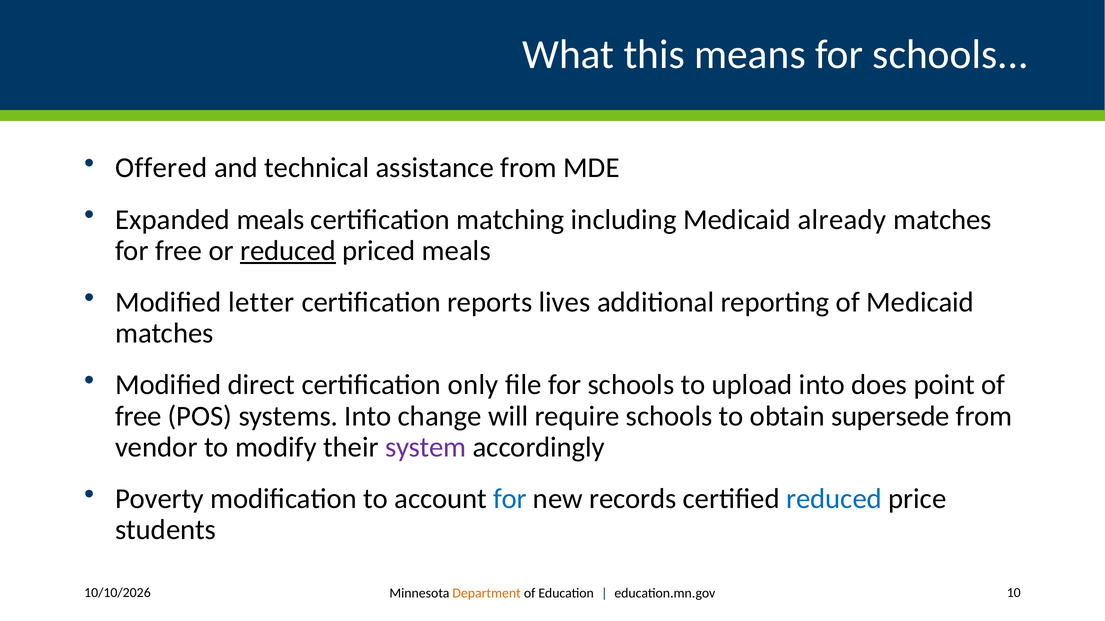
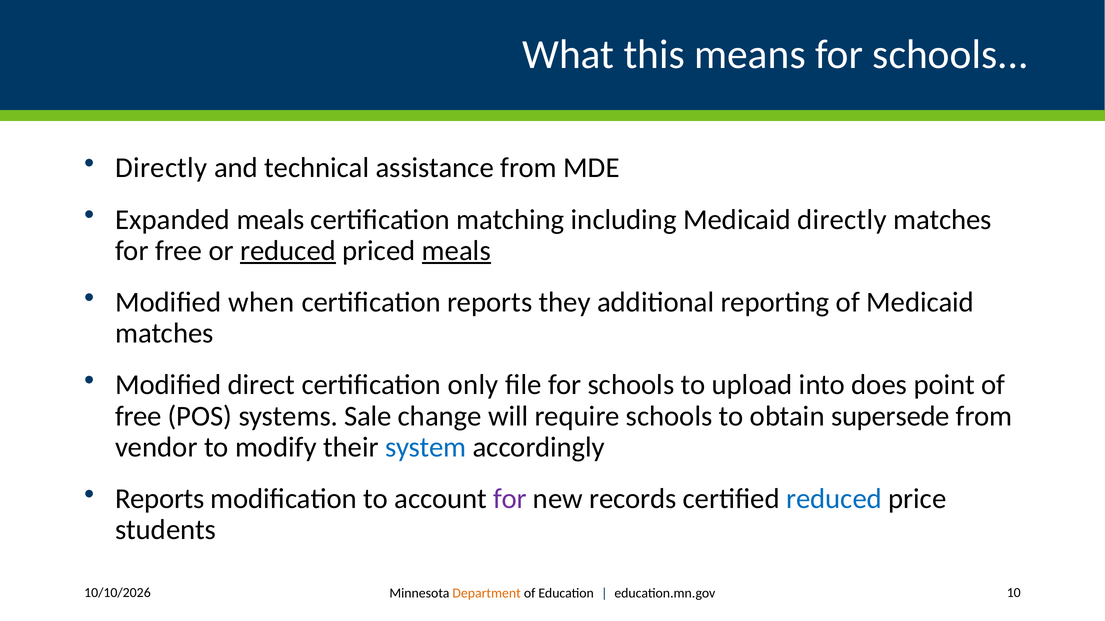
Offered at (161, 168): Offered -> Directly
Medicaid already: already -> directly
meals at (456, 251) underline: none -> present
letter: letter -> when
lives: lives -> they
systems Into: Into -> Sale
system colour: purple -> blue
Poverty at (160, 499): Poverty -> Reports
for at (510, 499) colour: blue -> purple
